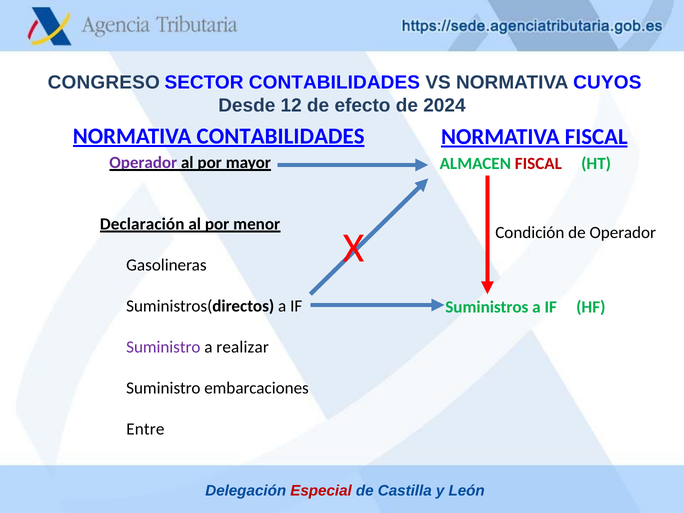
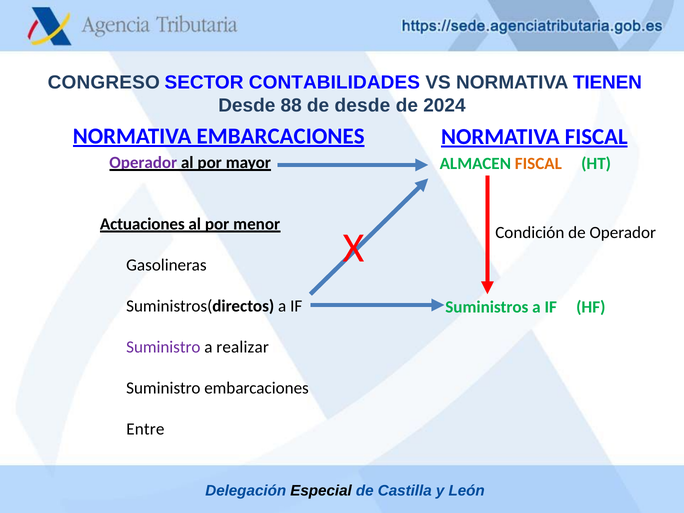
CUYOS: CUYOS -> TIENEN
12: 12 -> 88
de efecto: efecto -> desde
NORMATIVA CONTABILIDADES: CONTABILIDADES -> EMBARCACIONES
FISCAL at (538, 164) colour: red -> orange
Declaración: Declaración -> Actuaciones
Especial colour: red -> black
